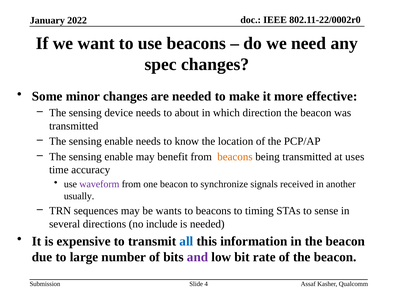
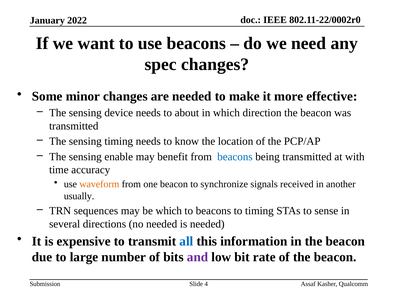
enable at (119, 141): enable -> timing
beacons at (235, 156) colour: orange -> blue
uses: uses -> with
waveform colour: purple -> orange
be wants: wants -> which
no include: include -> needed
